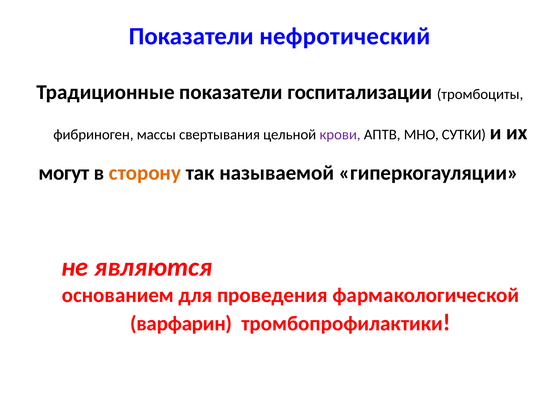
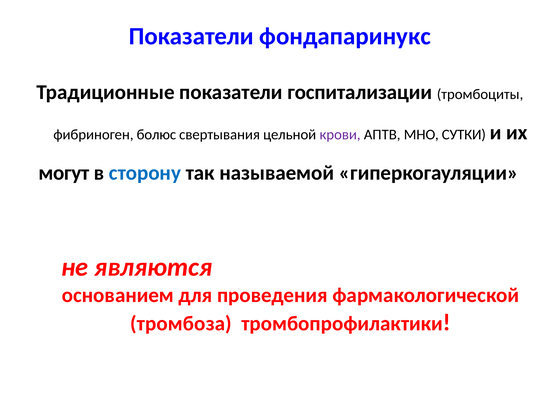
нефротический: нефротический -> фондапаринукс
массы: массы -> болюс
сторону colour: orange -> blue
варфарин: варфарин -> тромбоза
